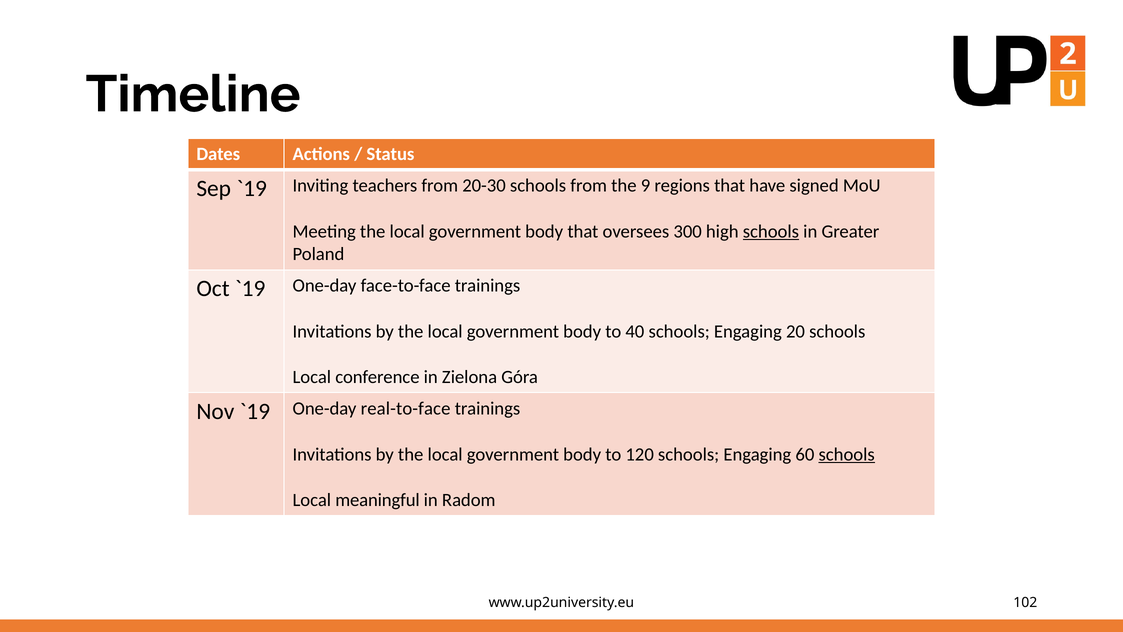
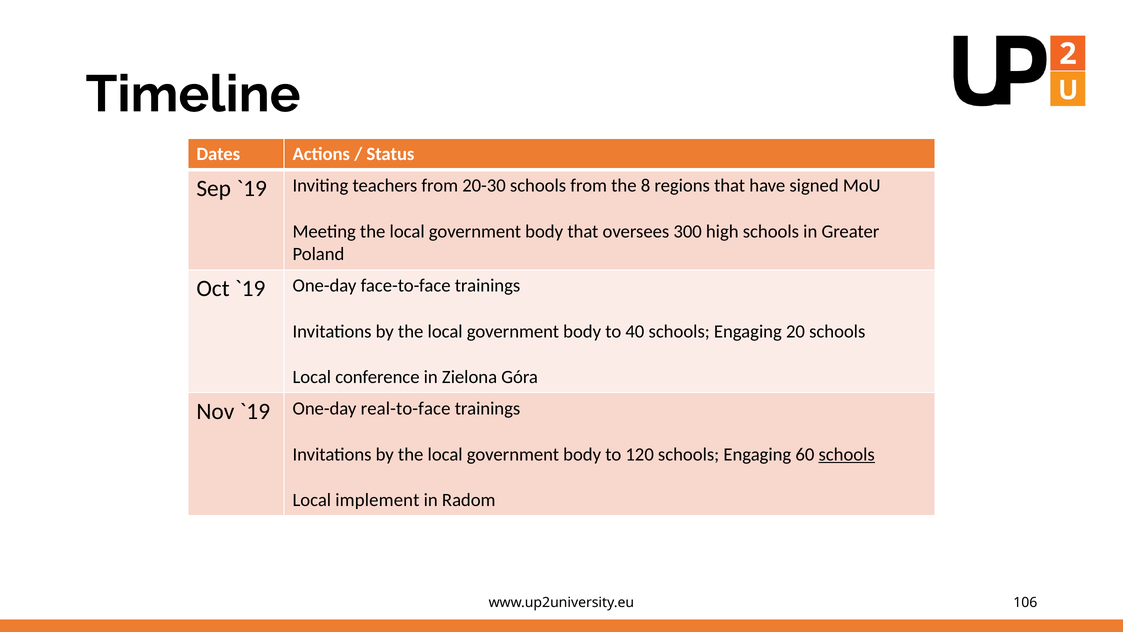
9: 9 -> 8
schools at (771, 231) underline: present -> none
meaningful: meaningful -> implement
102: 102 -> 106
